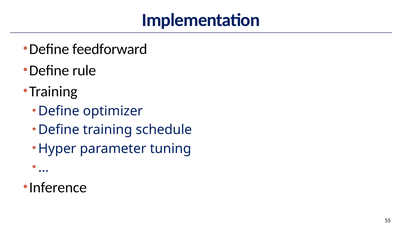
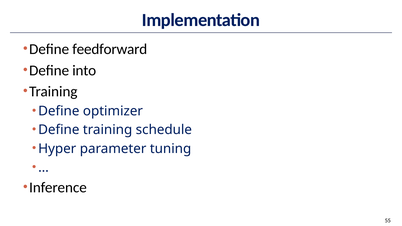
rule: rule -> into
